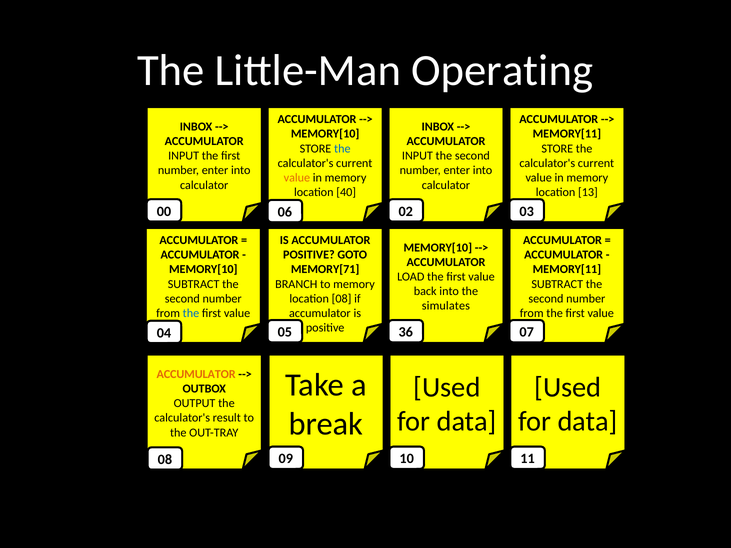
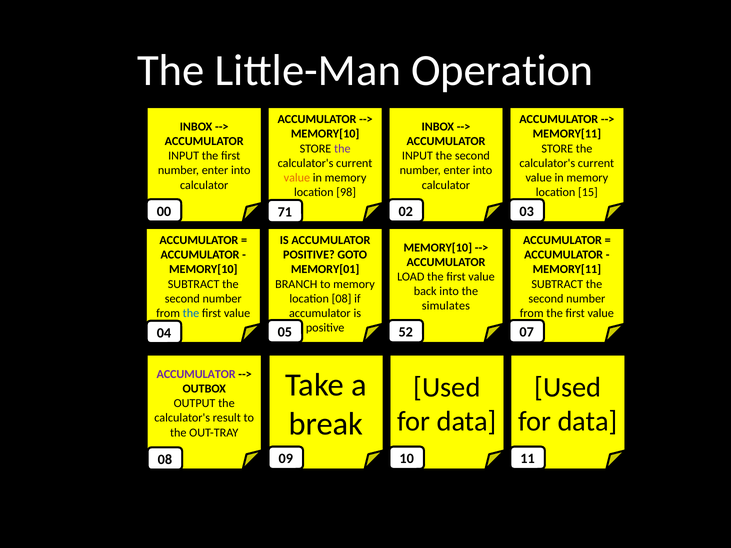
Operating: Operating -> Operation
the at (342, 149) colour: blue -> purple
40: 40 -> 98
13: 13 -> 15
06: 06 -> 71
MEMORY[71: MEMORY[71 -> MEMORY[01
36: 36 -> 52
ACCUMULATOR at (196, 374) colour: orange -> purple
